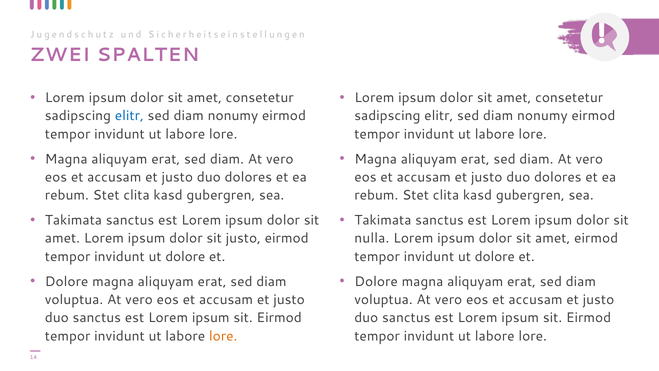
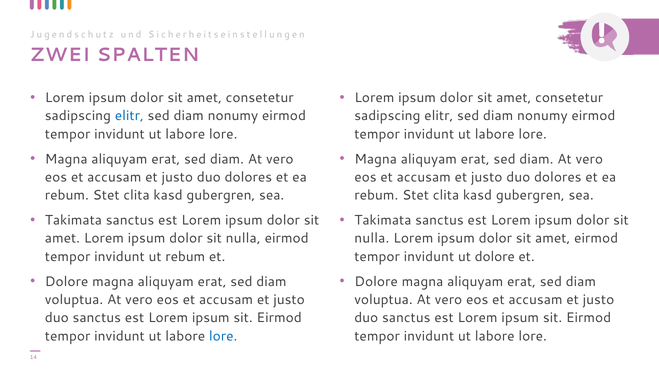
justo at (243, 238): justo -> nulla
dolore at (185, 256): dolore -> rebum
lore at (223, 336) colour: orange -> blue
